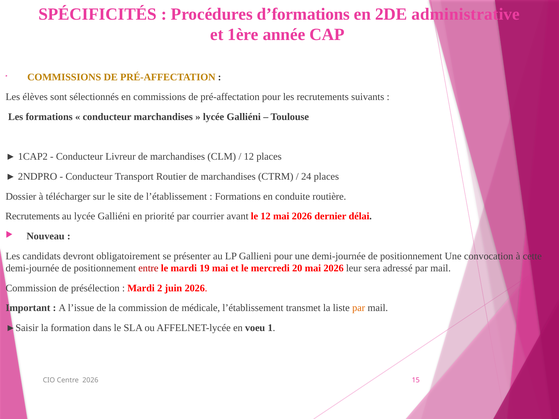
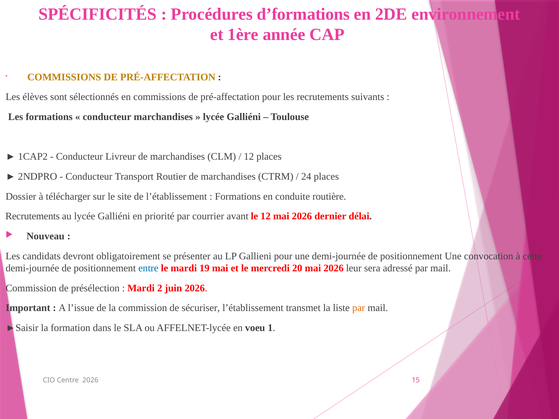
administrative: administrative -> environnement
entre colour: red -> blue
médicale: médicale -> sécuriser
